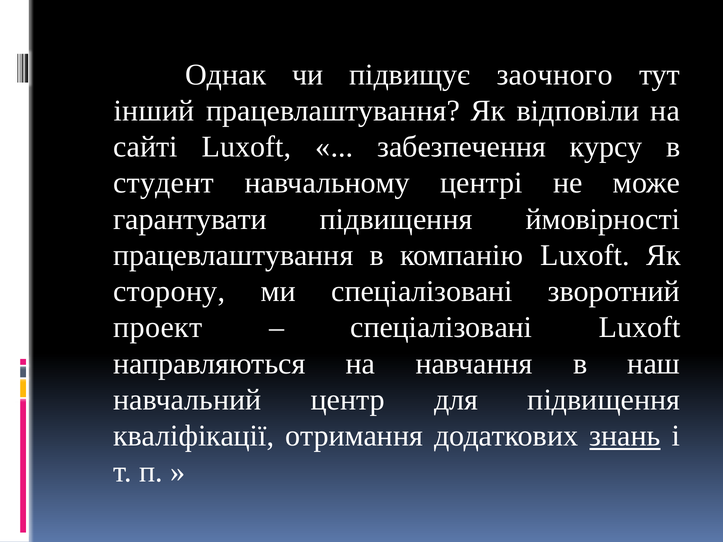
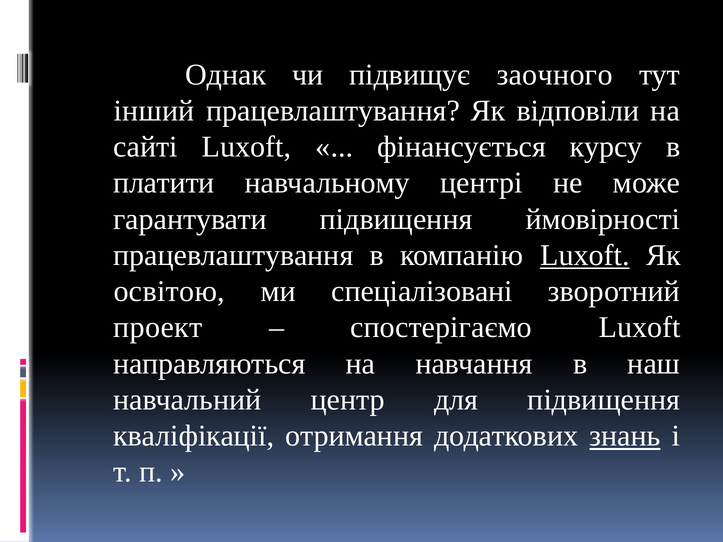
забезпечення: забезпечення -> фінансується
студент: студент -> платити
Luxoft at (585, 255) underline: none -> present
сторону: сторону -> освітою
спеціалізовані at (441, 328): спеціалізовані -> спостерігаємо
